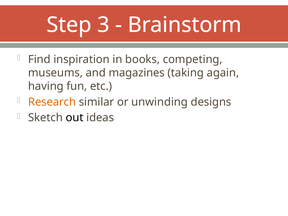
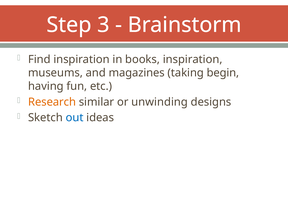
books competing: competing -> inspiration
again: again -> begin
out colour: black -> blue
